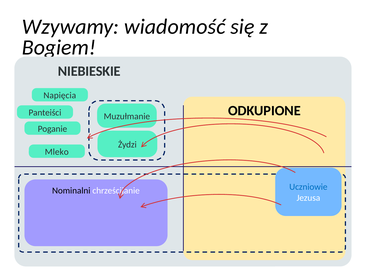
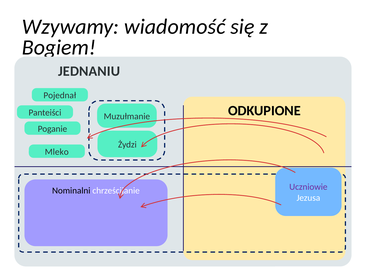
NIEBIESKIE: NIEBIESKIE -> JEDNANIU
Napięcia: Napięcia -> Pojednał
Uczniowie colour: blue -> purple
